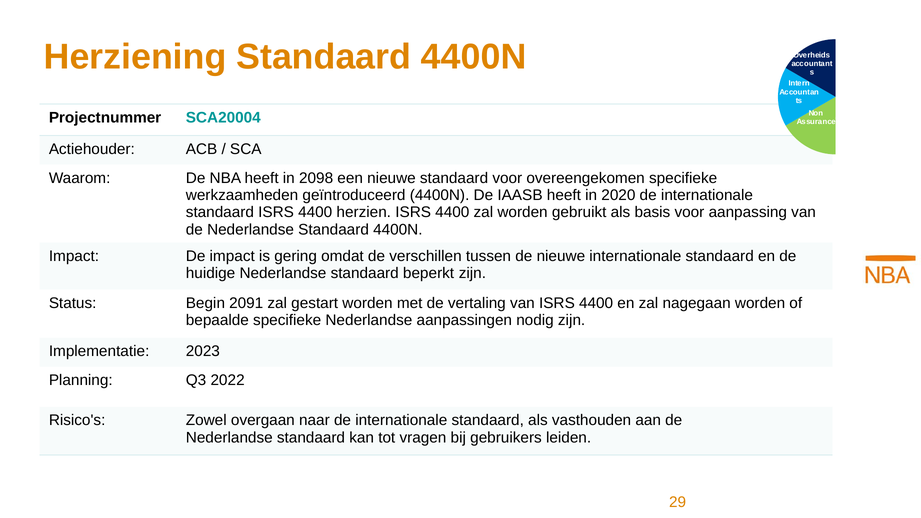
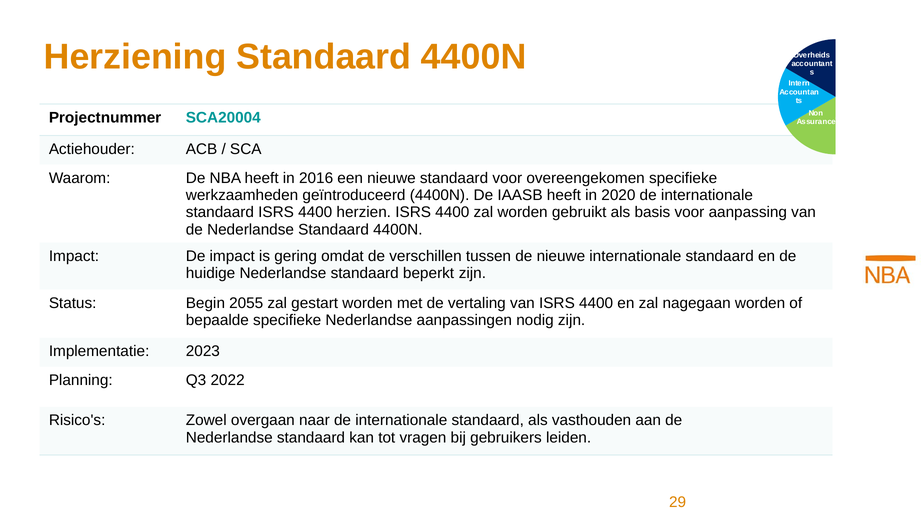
2098: 2098 -> 2016
2091: 2091 -> 2055
